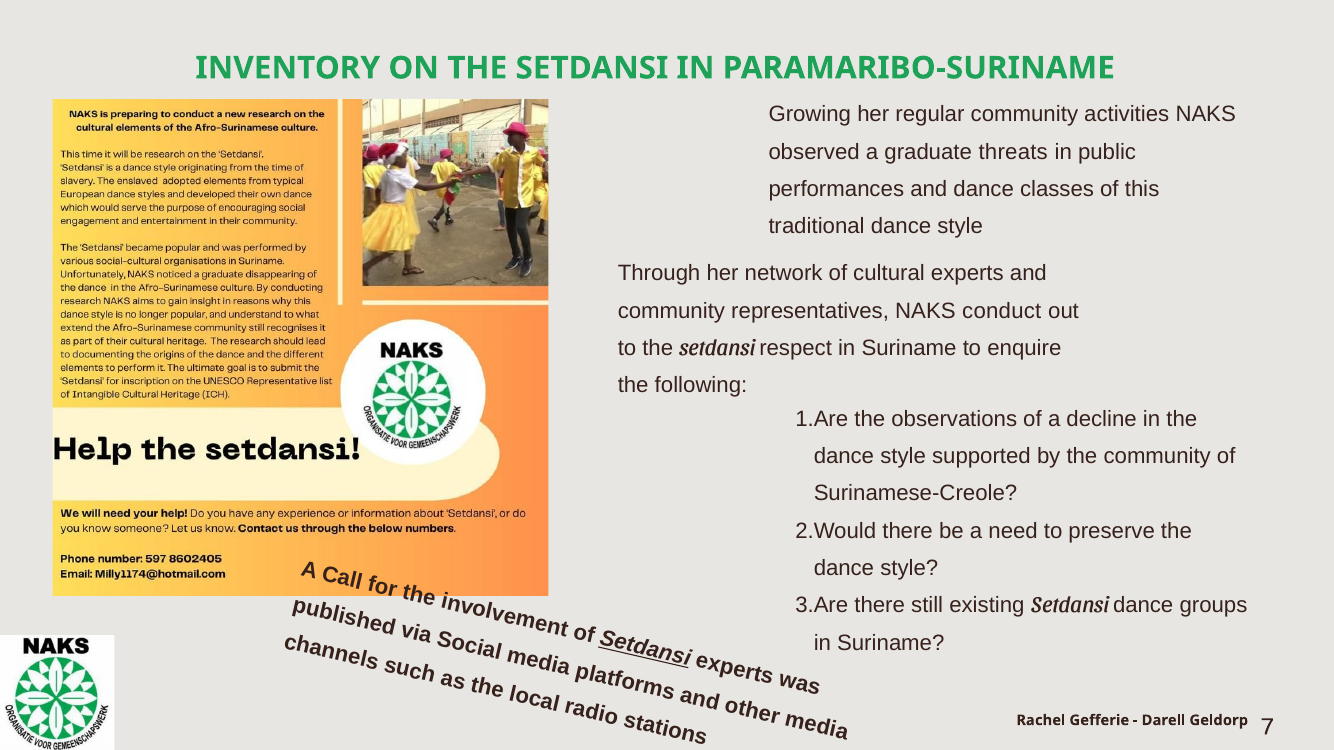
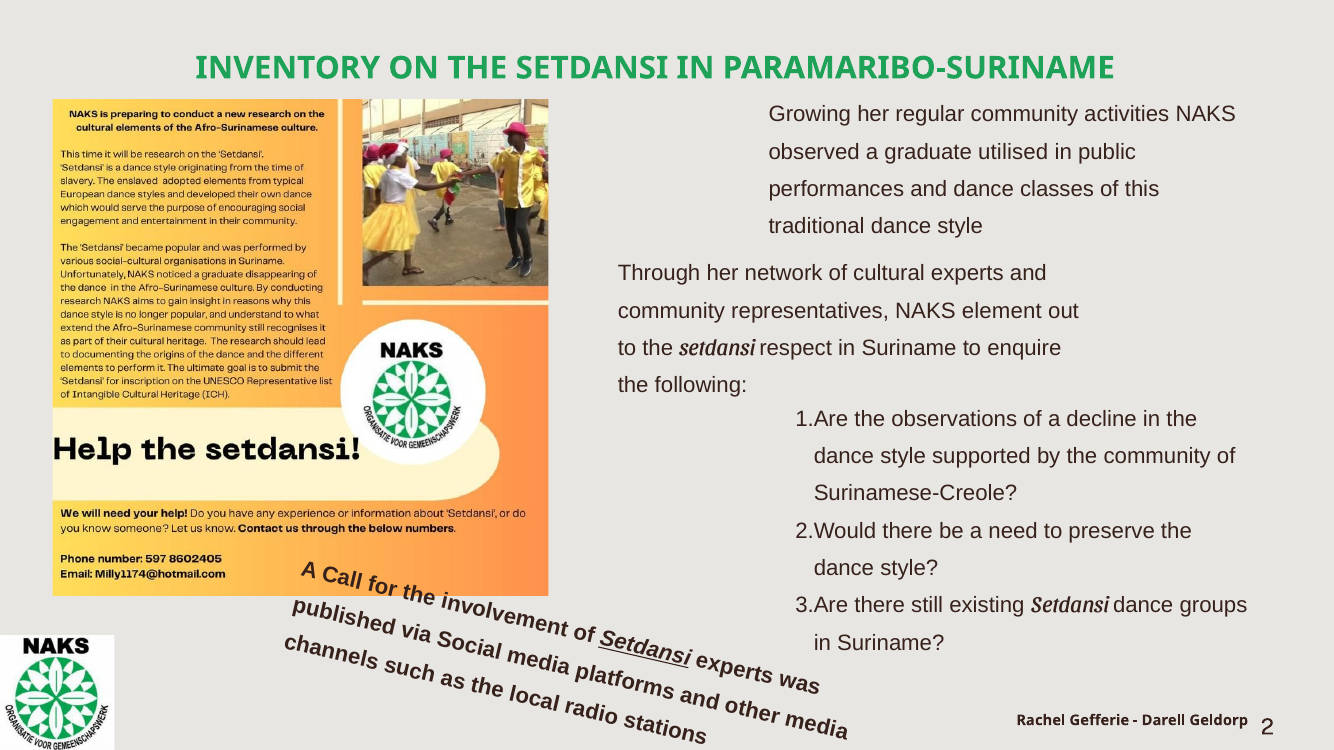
threats: threats -> utilised
conduct: conduct -> element
7: 7 -> 2
